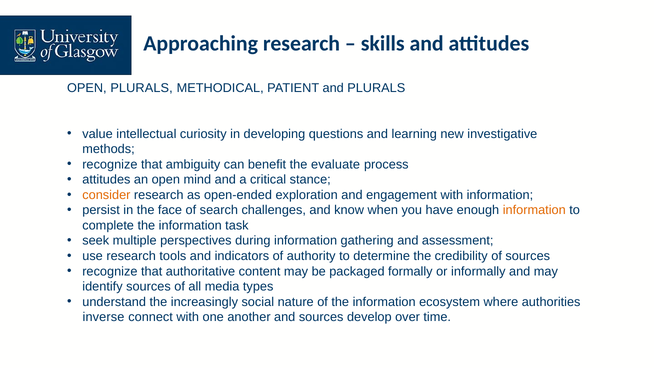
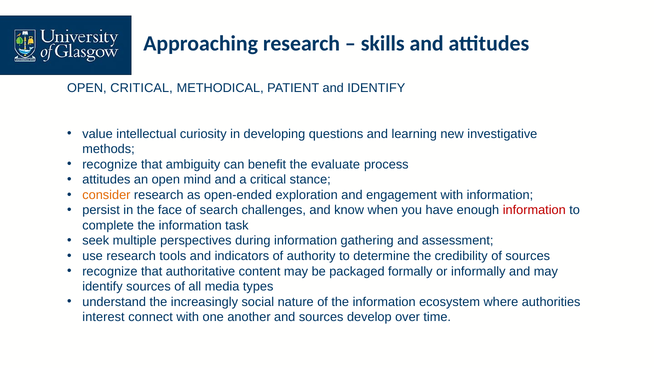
OPEN PLURALS: PLURALS -> CRITICAL
and PLURALS: PLURALS -> IDENTIFY
information at (534, 210) colour: orange -> red
inverse: inverse -> interest
